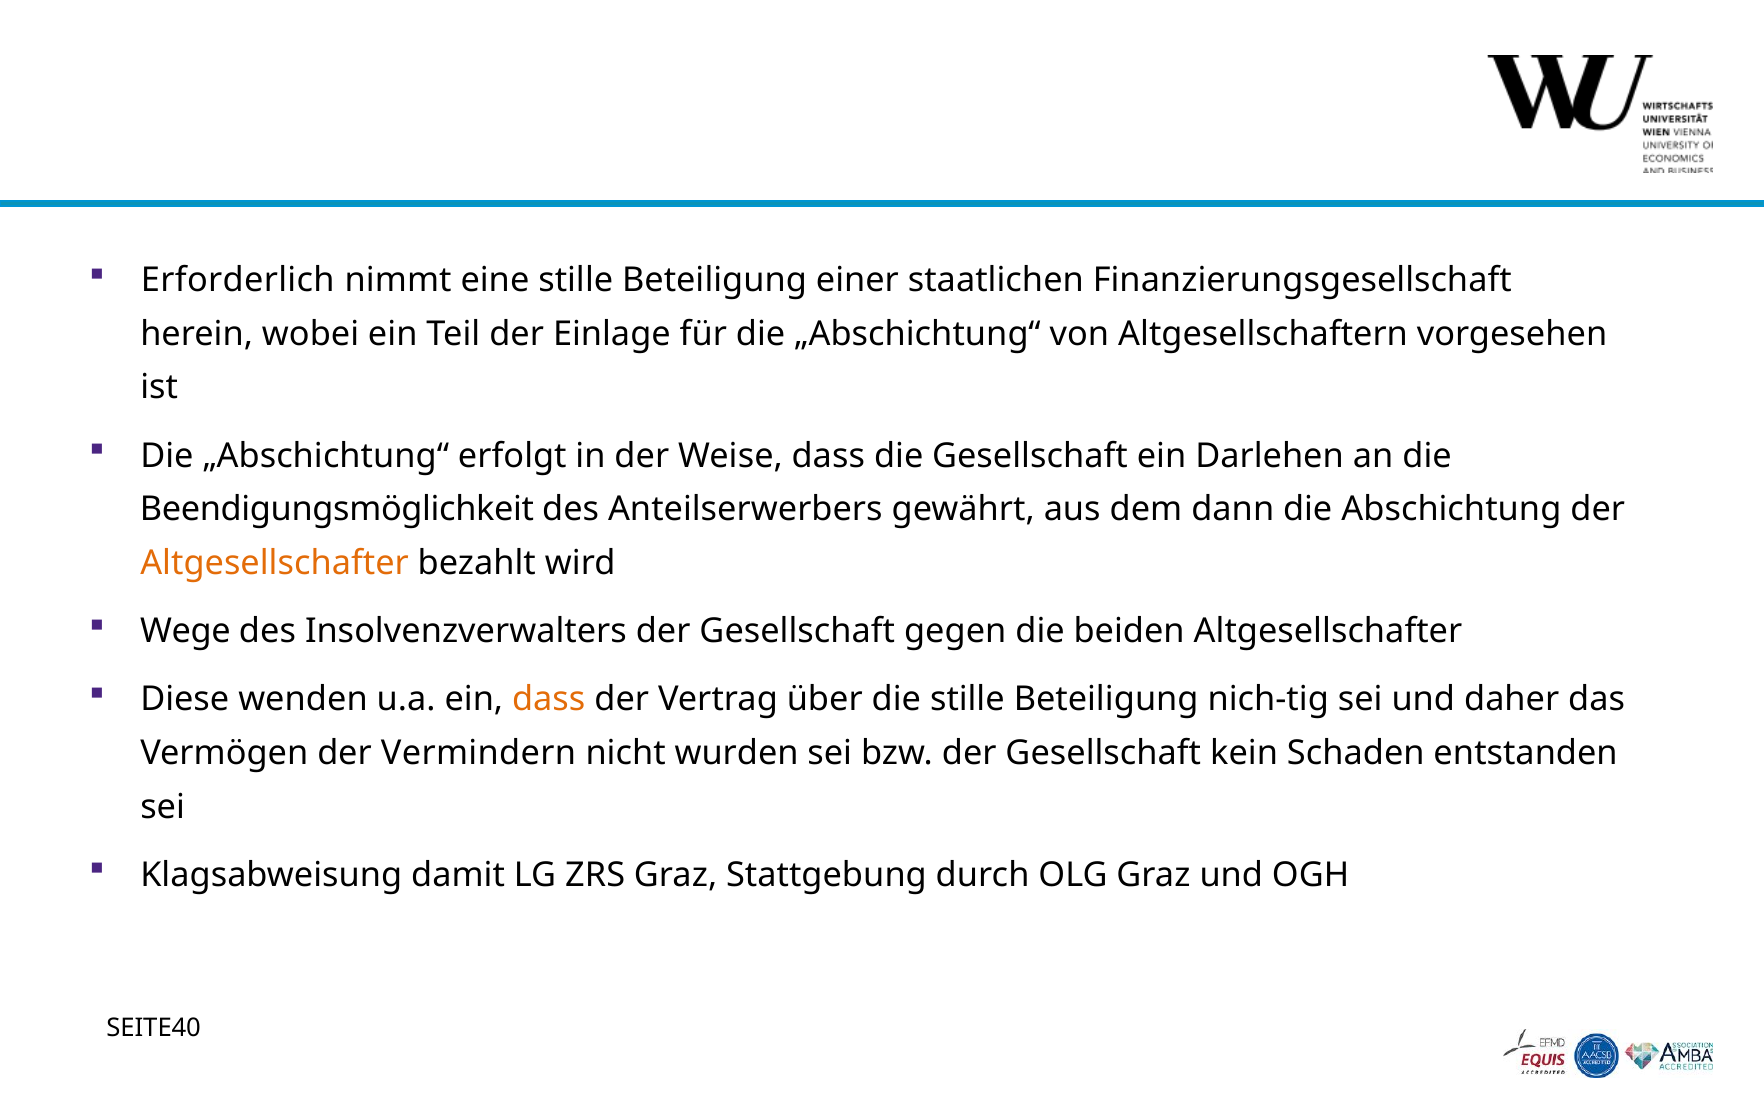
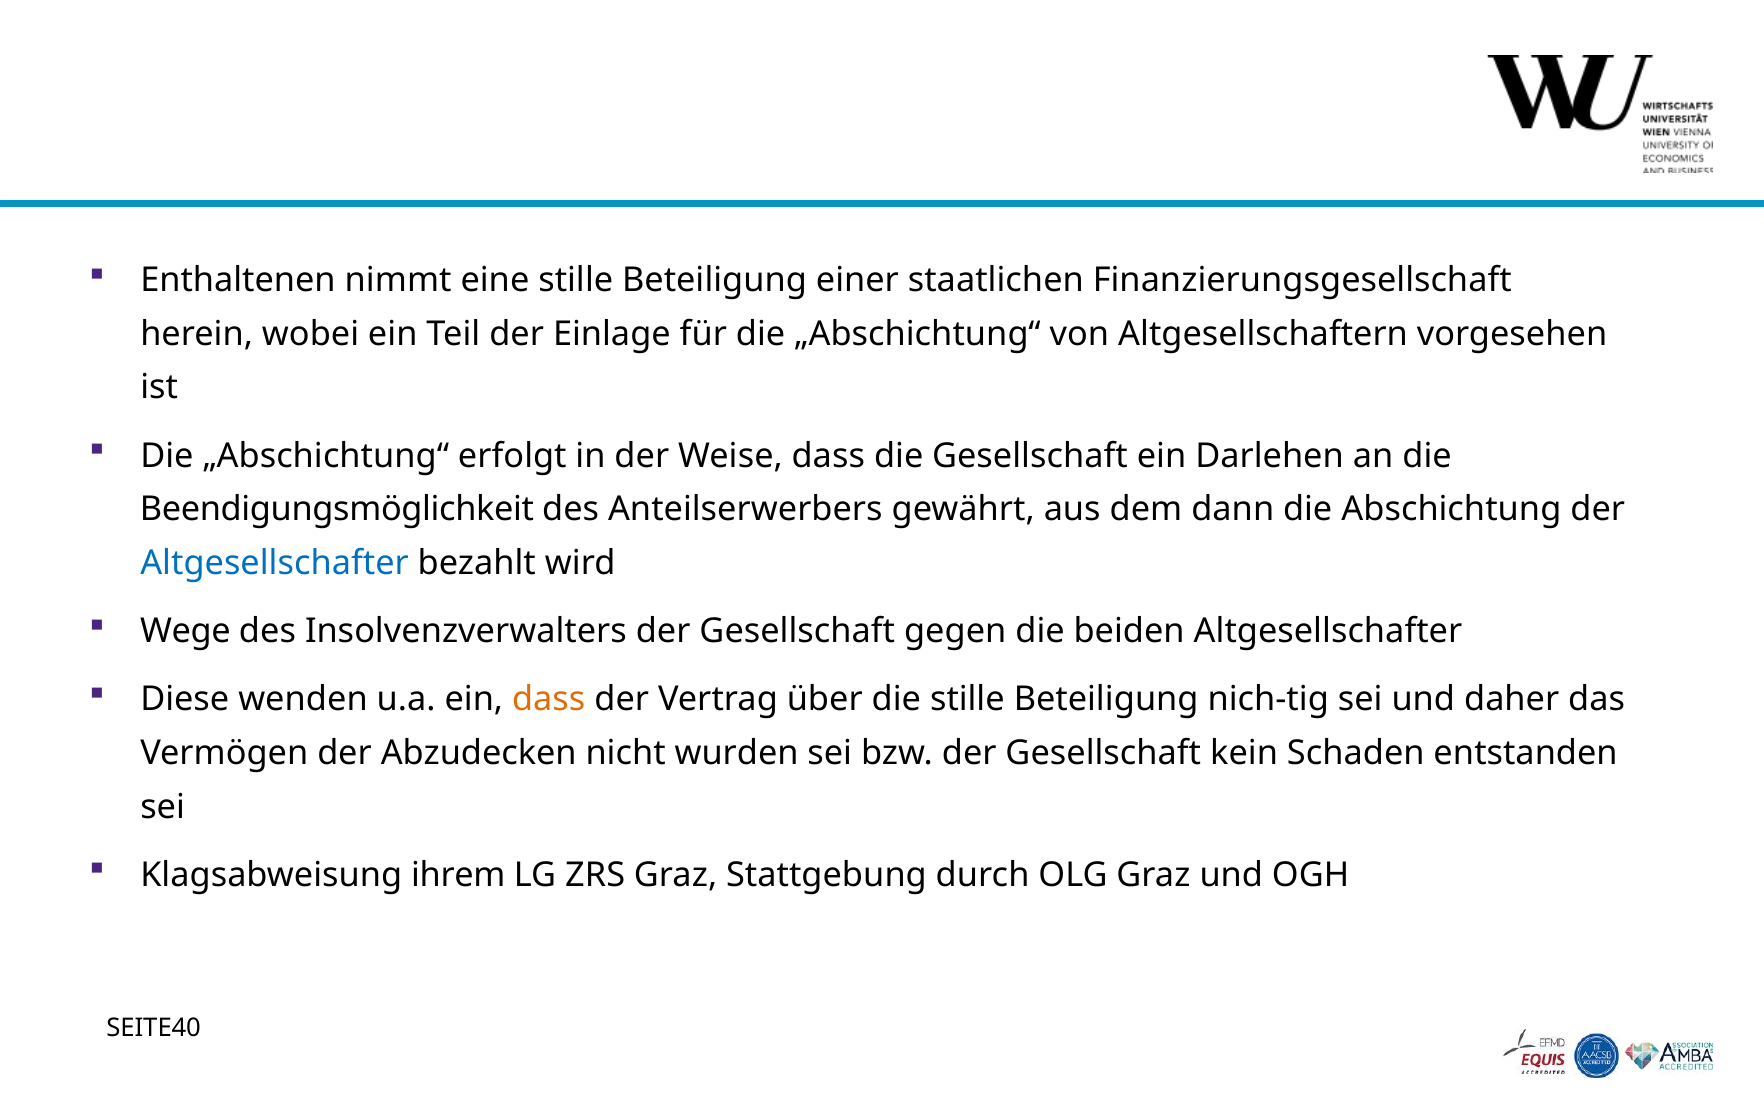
Erforderlich: Erforderlich -> Enthaltenen
Altgesellschafter at (275, 563) colour: orange -> blue
Vermindern: Vermindern -> Abzudecken
damit: damit -> ihrem
